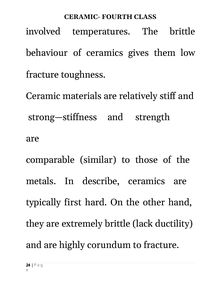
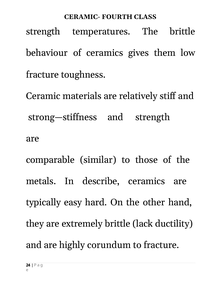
involved at (43, 32): involved -> strength
first: first -> easy
